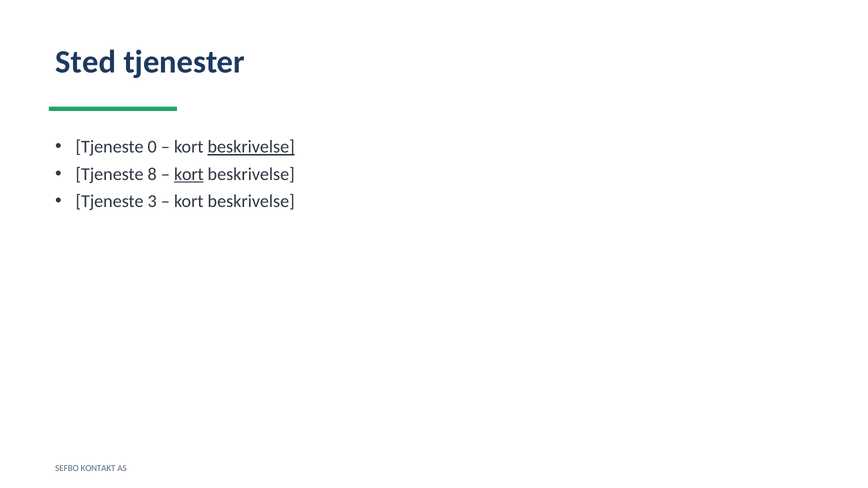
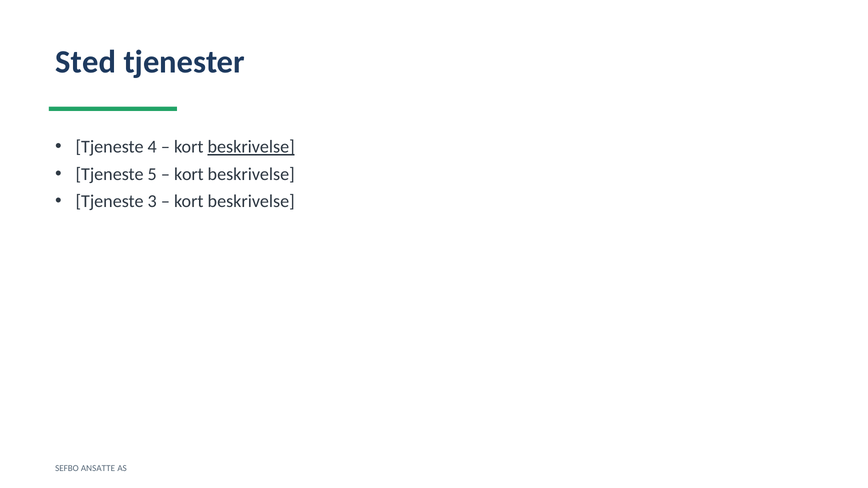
0: 0 -> 4
8: 8 -> 5
kort at (189, 174) underline: present -> none
KONTAKT: KONTAKT -> ANSATTE
